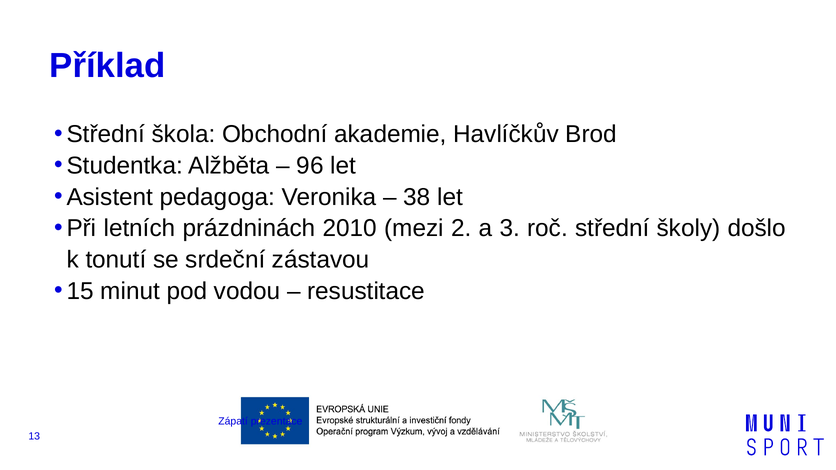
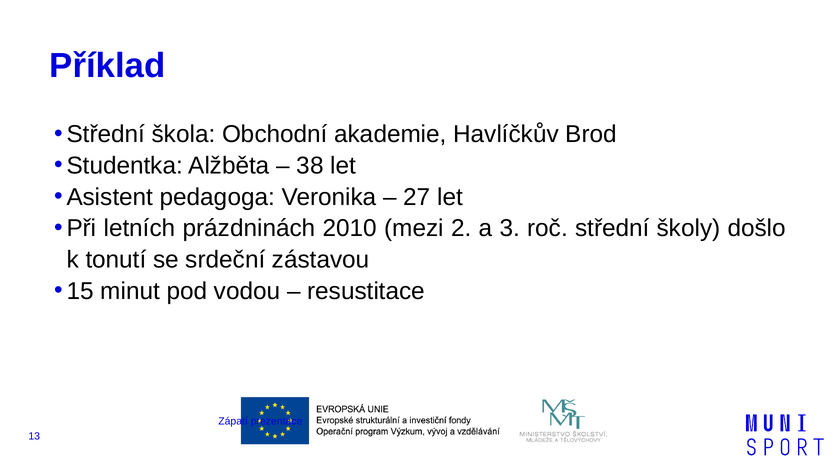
96: 96 -> 38
38: 38 -> 27
